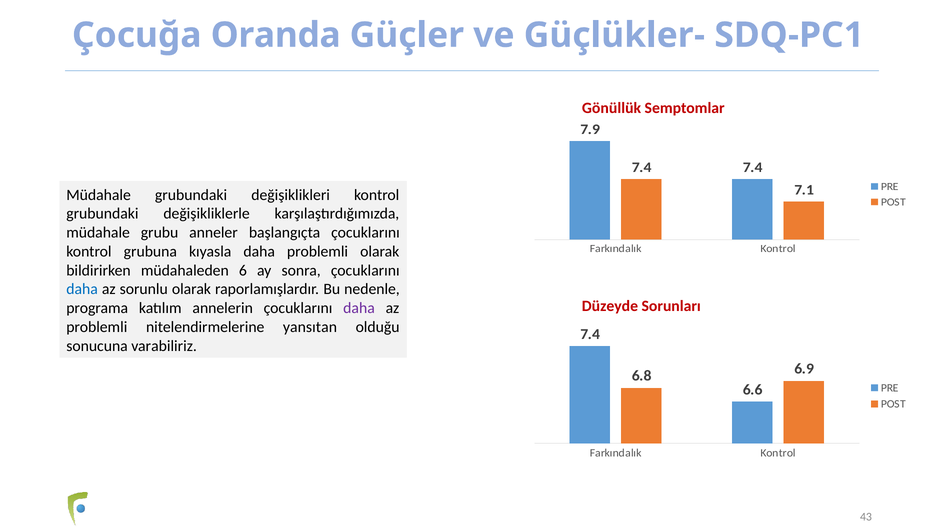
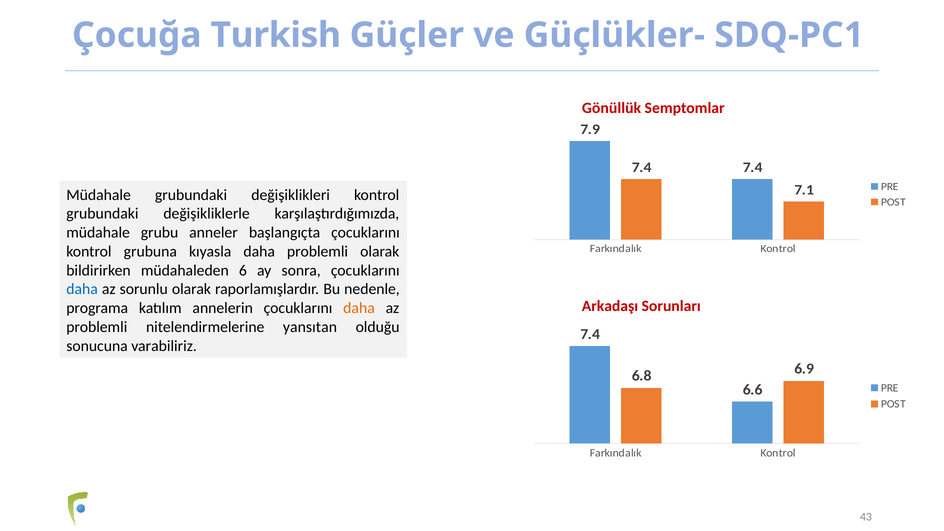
Oranda: Oranda -> Turkish
Düzeyde: Düzeyde -> Arkadaşı
daha at (359, 308) colour: purple -> orange
